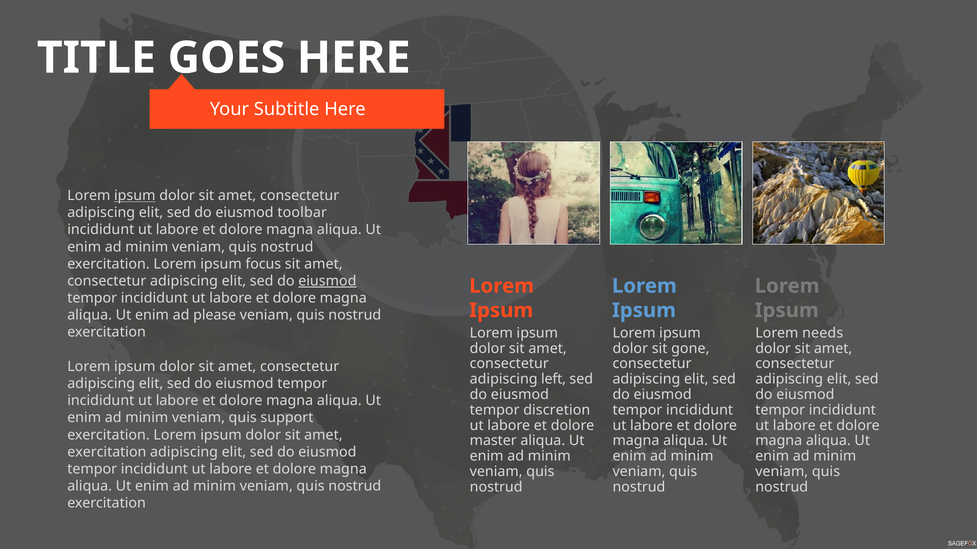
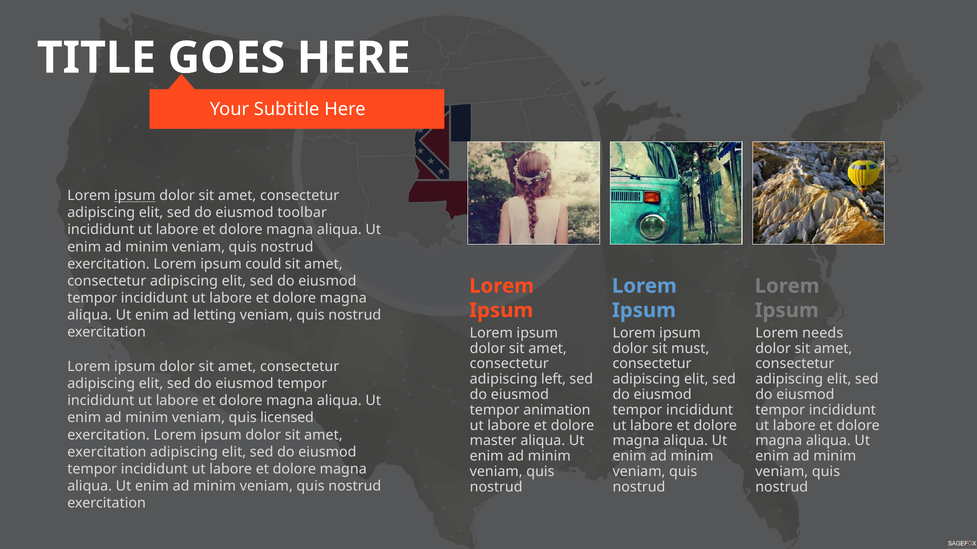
focus: focus -> could
eiusmod at (327, 281) underline: present -> none
please: please -> letting
gone: gone -> must
discretion: discretion -> animation
support: support -> licensed
